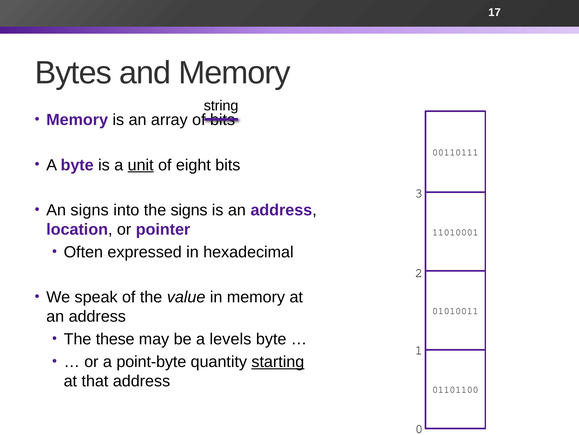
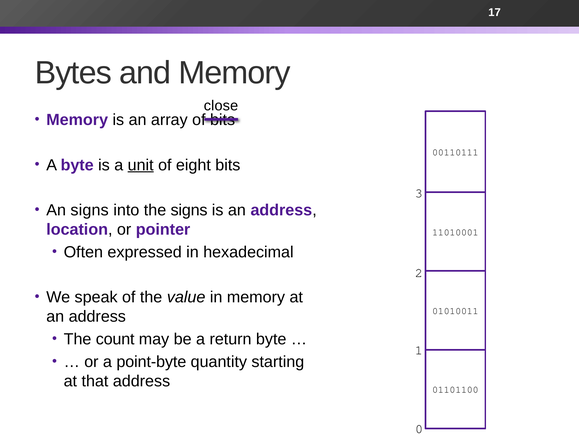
string: string -> close
these: these -> count
levels: levels -> return
starting underline: present -> none
